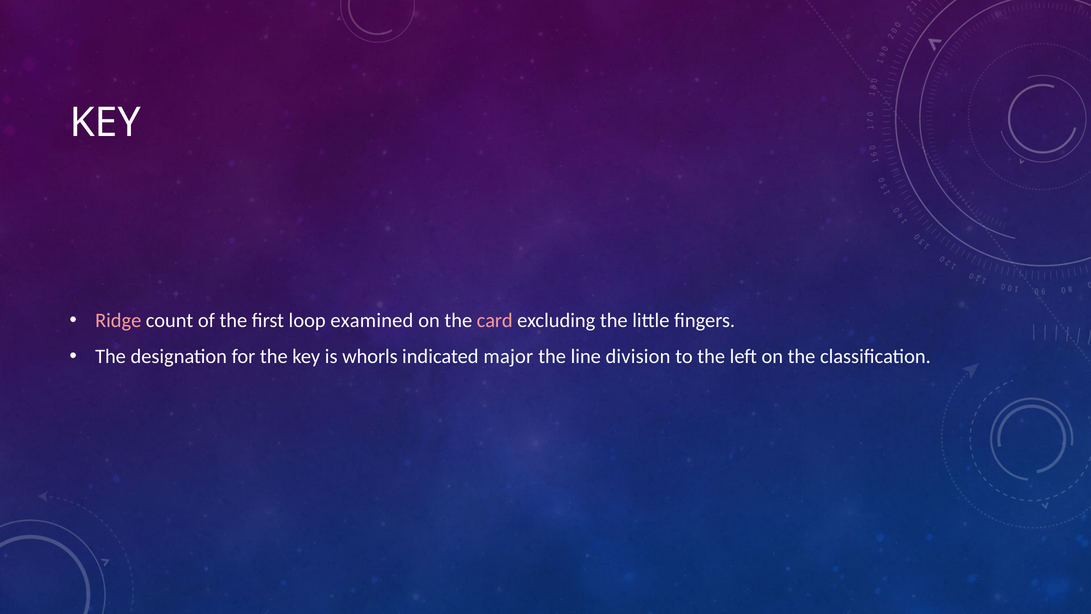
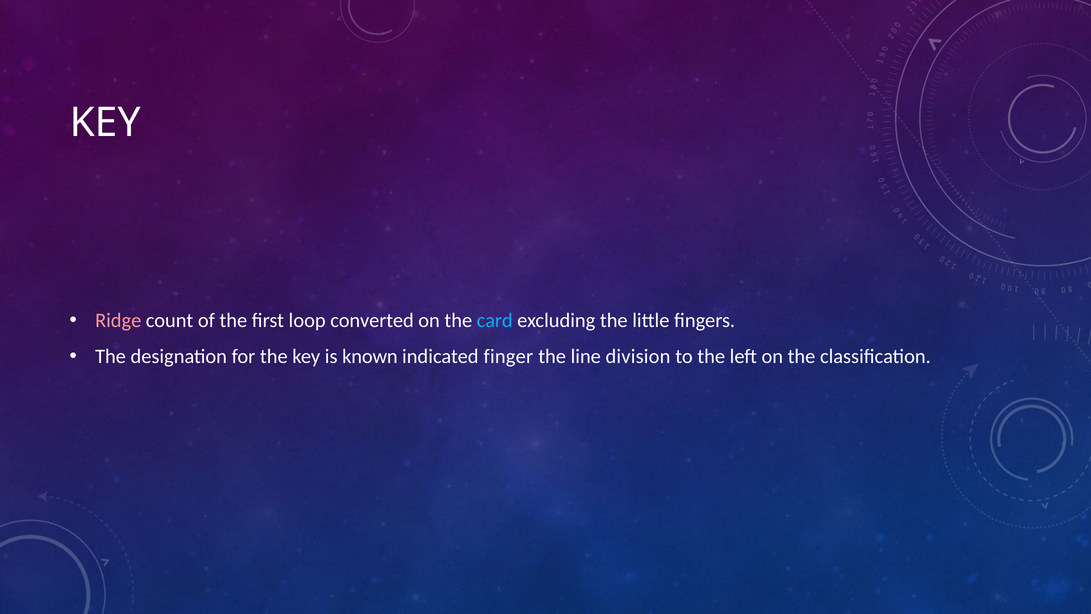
examined: examined -> converted
card colour: pink -> light blue
whorls: whorls -> known
major: major -> finger
